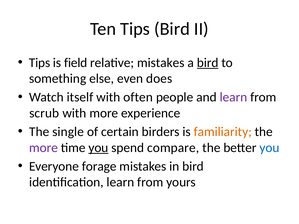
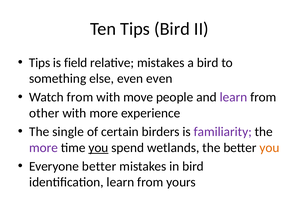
bird at (208, 63) underline: present -> none
even does: does -> even
Watch itself: itself -> from
often: often -> move
scrub: scrub -> other
familiarity colour: orange -> purple
compare: compare -> wetlands
you at (269, 148) colour: blue -> orange
Everyone forage: forage -> better
